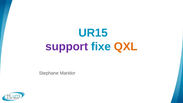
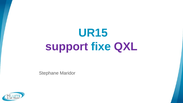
QXL colour: orange -> purple
